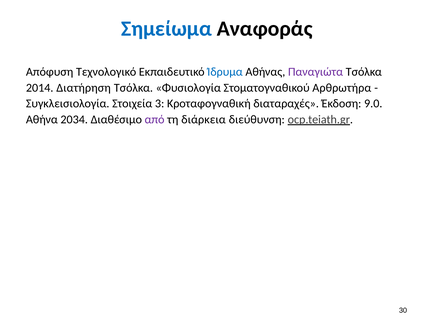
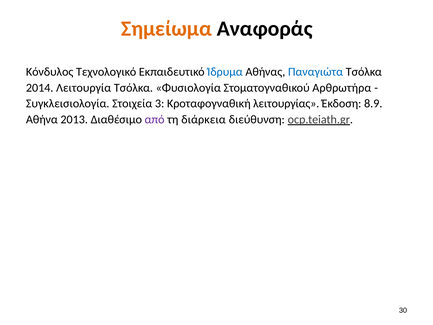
Σημείωμα colour: blue -> orange
Απόφυση: Απόφυση -> Κόνδυλος
Παναγιώτα colour: purple -> blue
Διατήρηση: Διατήρηση -> Λειτουργία
διαταραχές: διαταραχές -> λειτουργίας
9.0: 9.0 -> 8.9
2034: 2034 -> 2013
